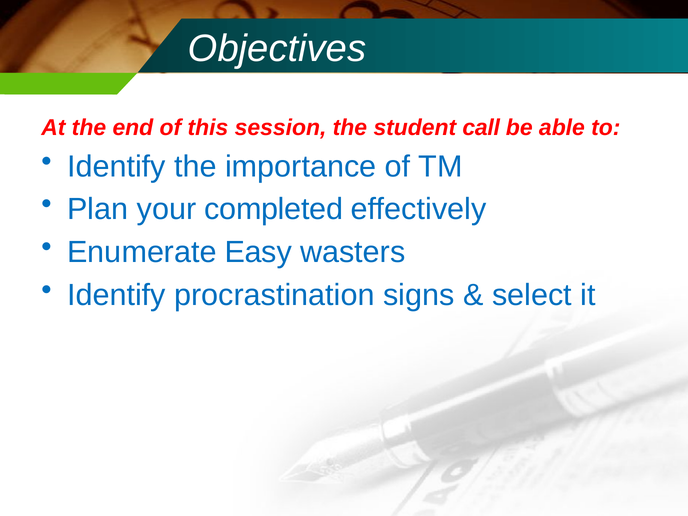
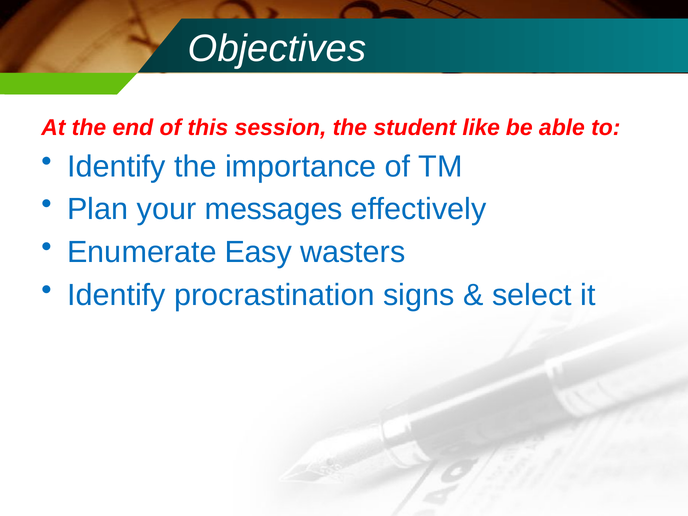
call: call -> like
completed: completed -> messages
